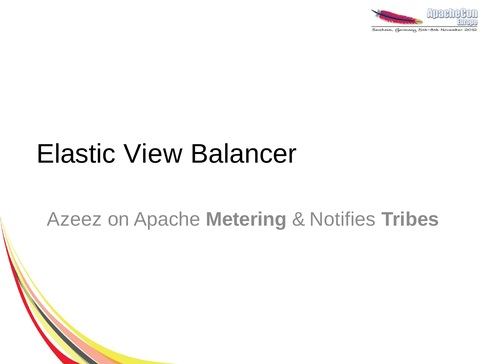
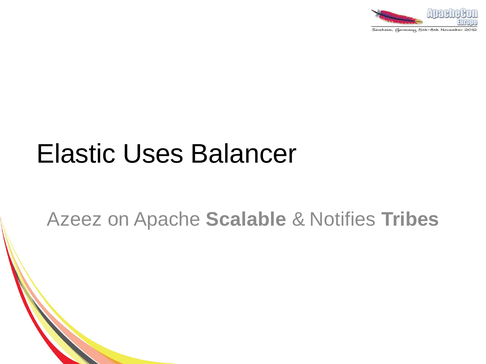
View: View -> Uses
Metering: Metering -> Scalable
